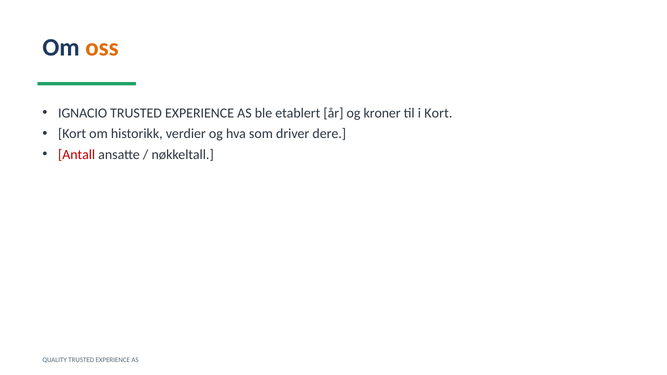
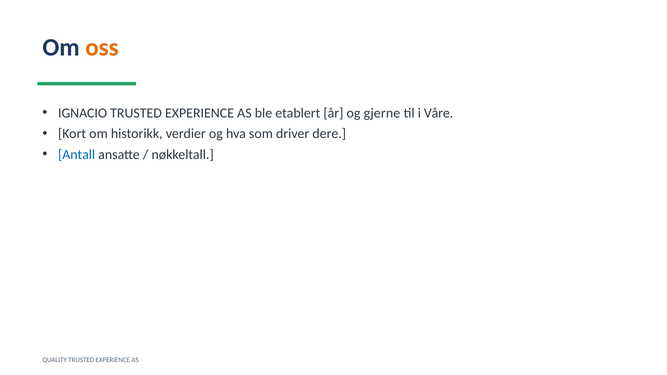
kroner: kroner -> gjerne
i Kort: Kort -> Våre
Antall colour: red -> blue
